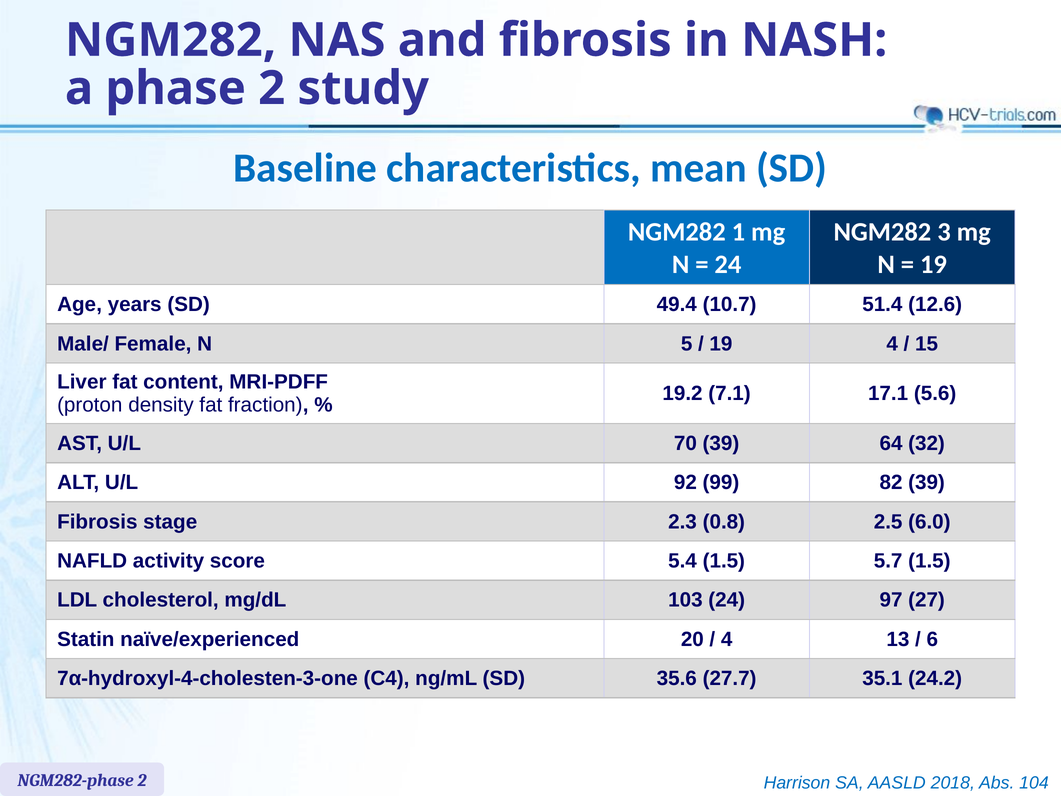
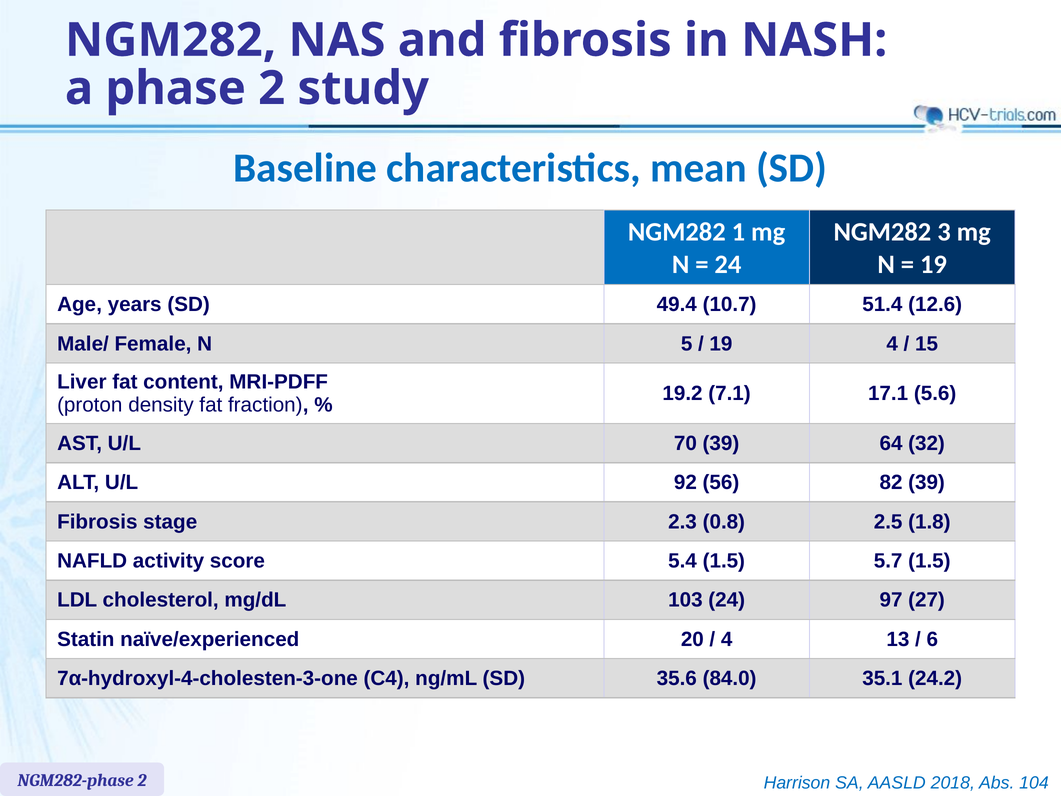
99: 99 -> 56
6.0: 6.0 -> 1.8
27.7: 27.7 -> 84.0
